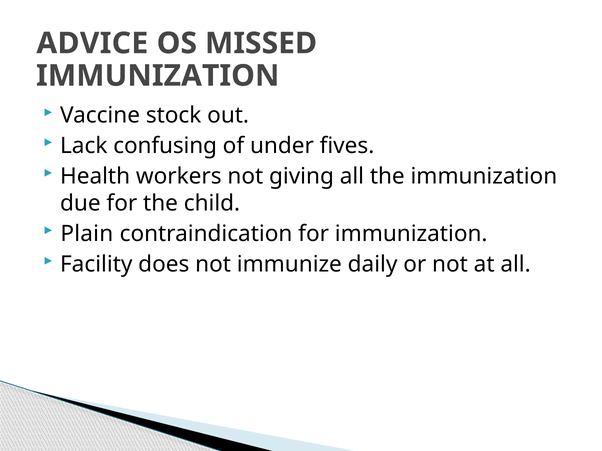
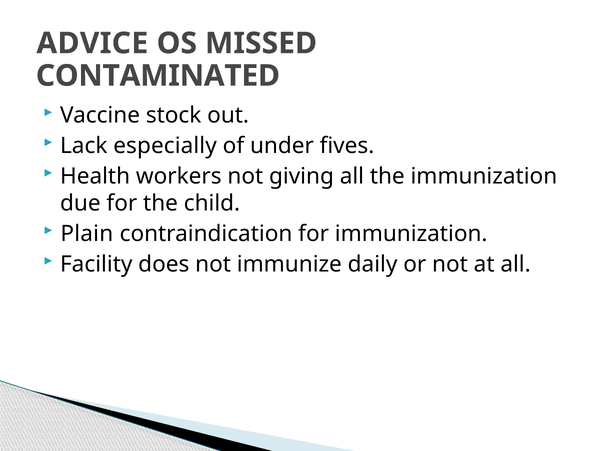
IMMUNIZATION at (158, 76): IMMUNIZATION -> CONTAMINATED
confusing: confusing -> especially
